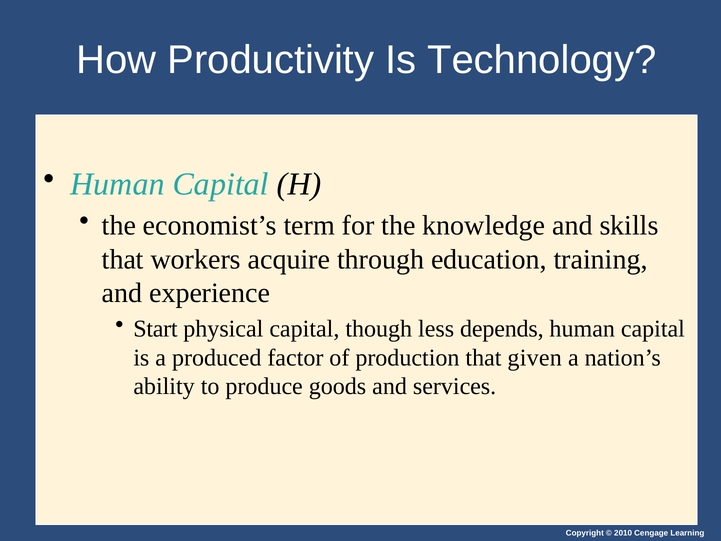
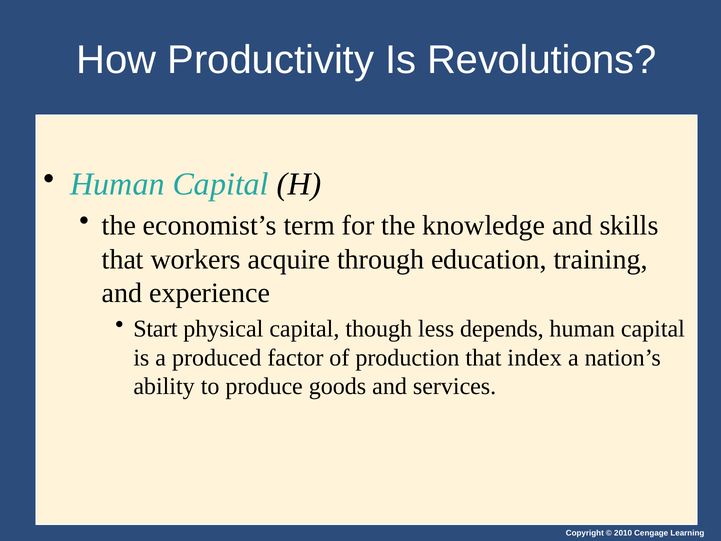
Technology: Technology -> Revolutions
given: given -> index
